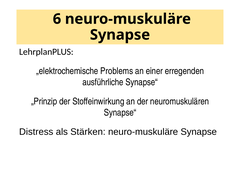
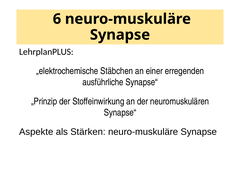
Problems: Problems -> Stäbchen
Distress: Distress -> Aspekte
